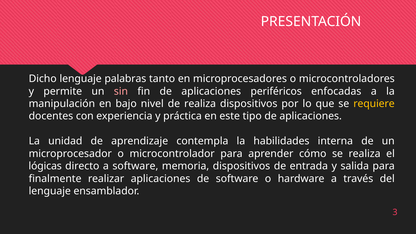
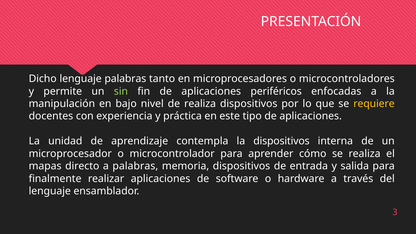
sin colour: pink -> light green
la habilidades: habilidades -> dispositivos
lógicas: lógicas -> mapas
a software: software -> palabras
